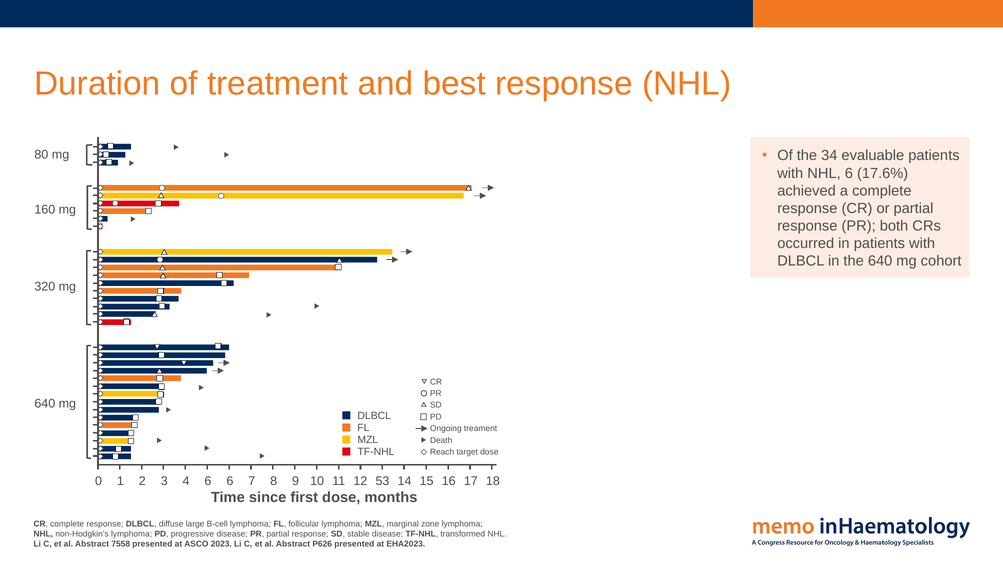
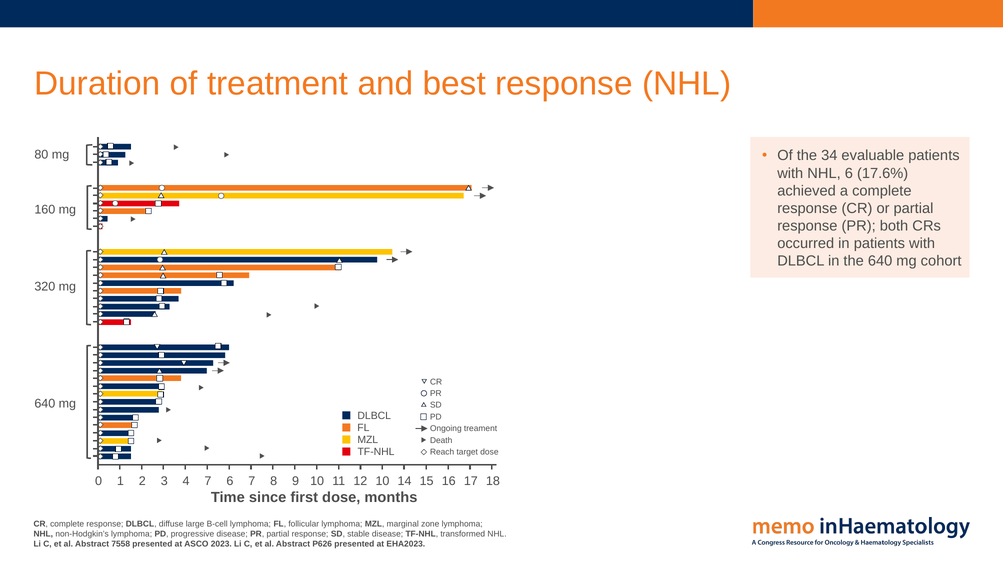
4 6: 6 -> 7
12 53: 53 -> 10
